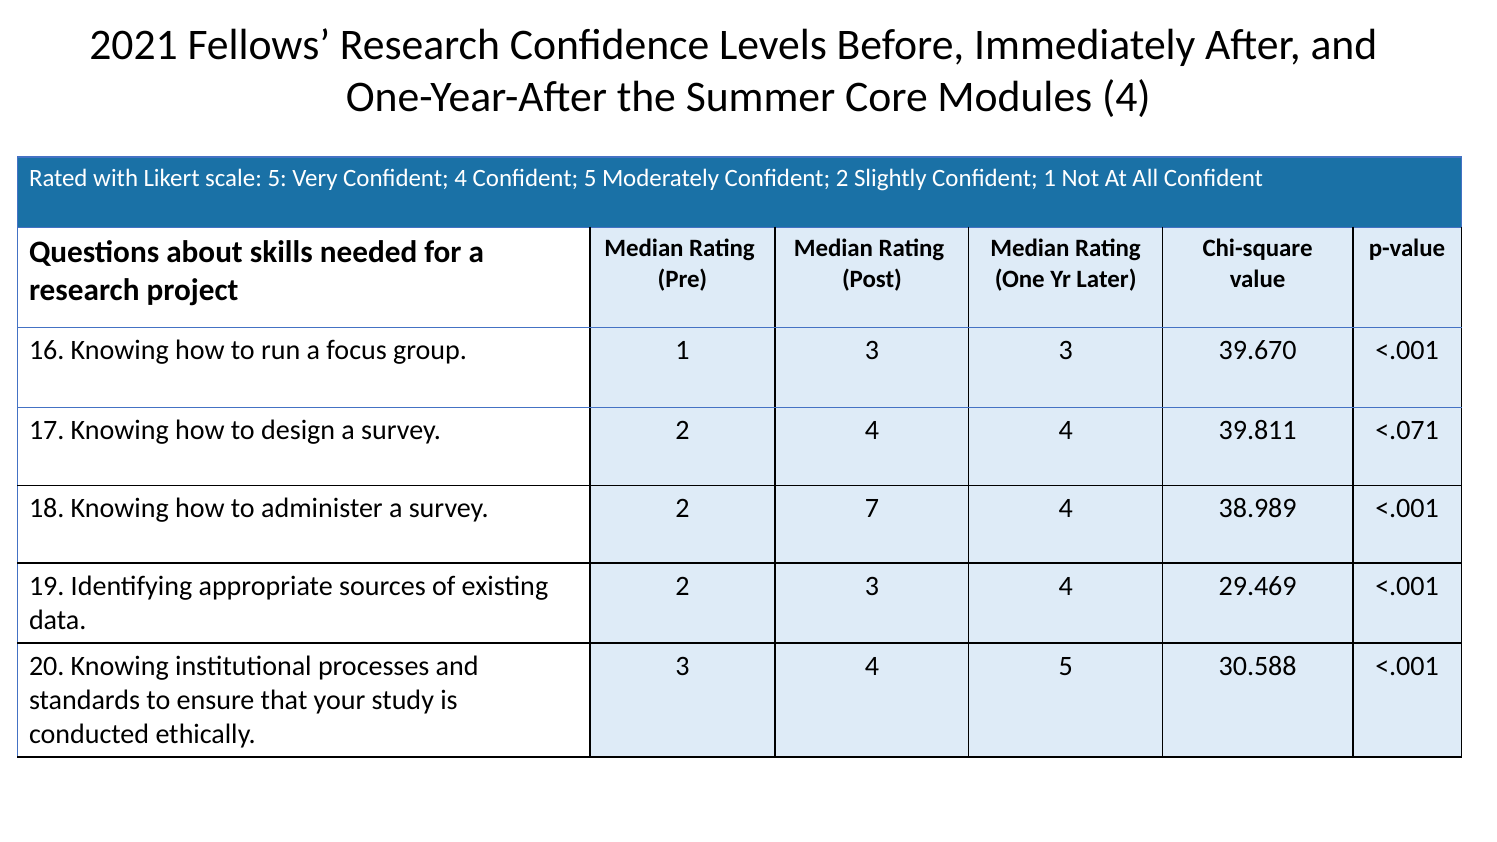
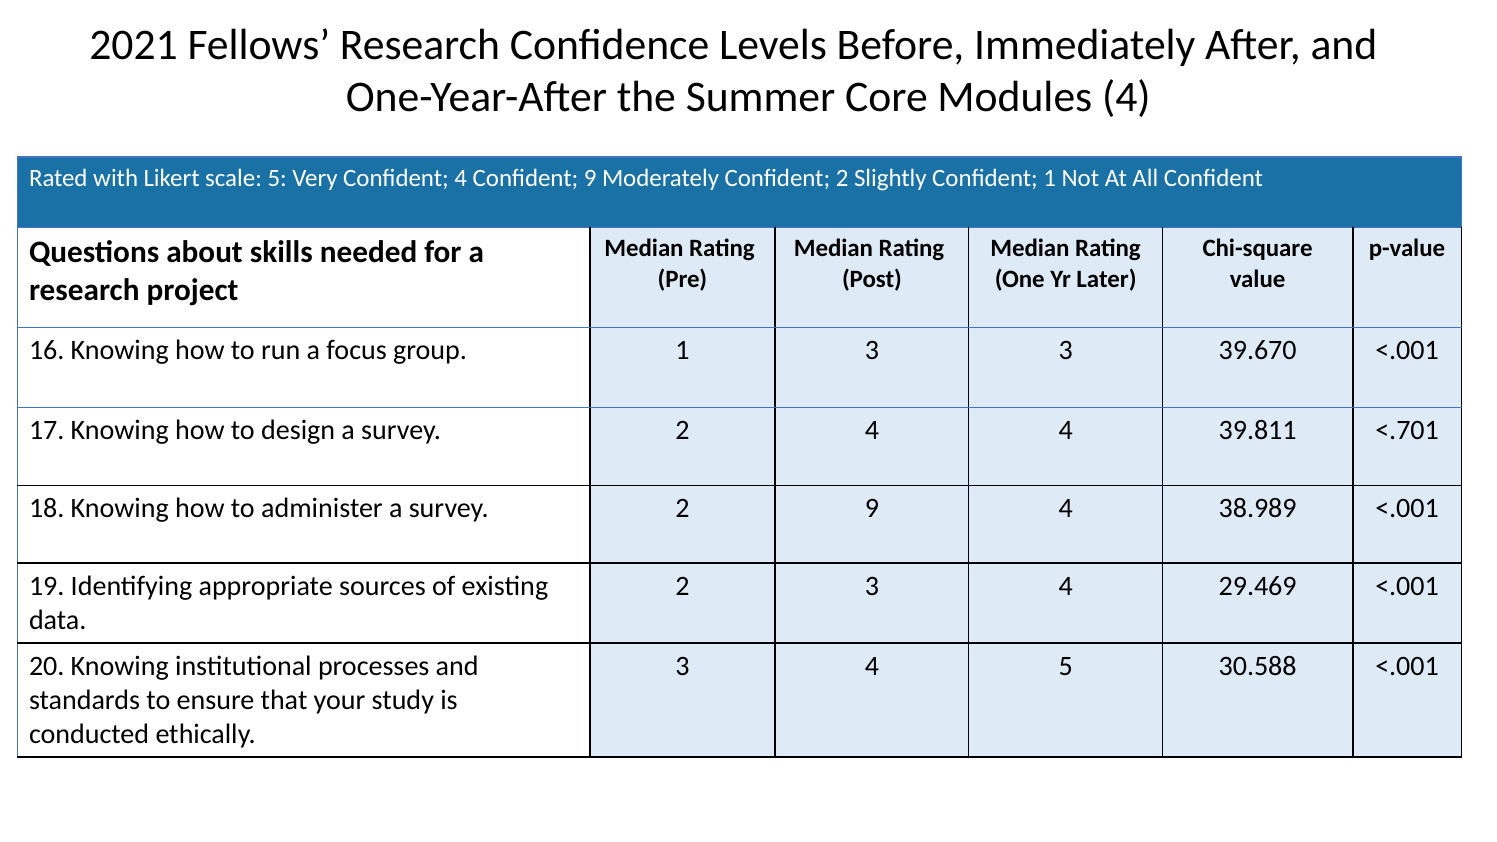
Confident 5: 5 -> 9
<.071: <.071 -> <.701
2 7: 7 -> 9
